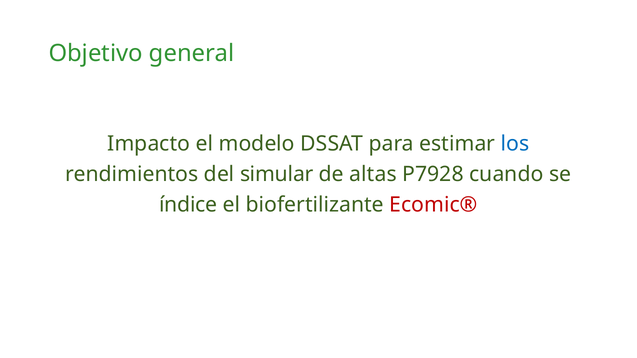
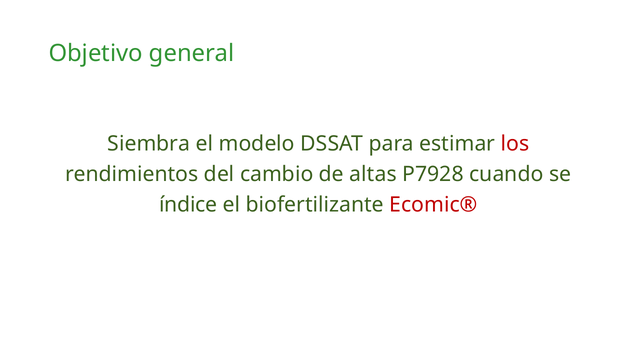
Impacto: Impacto -> Siembra
los colour: blue -> red
simular: simular -> cambio
